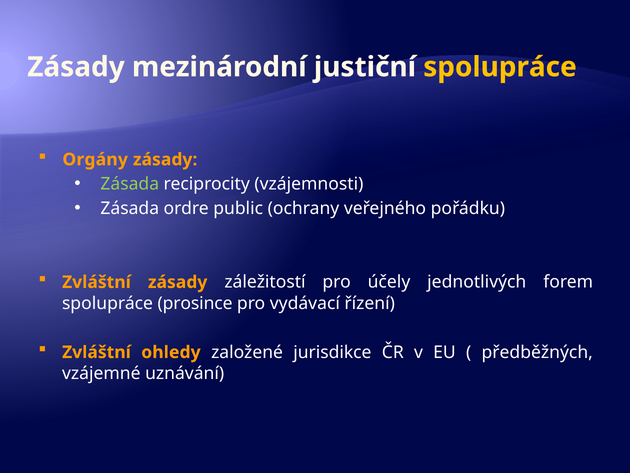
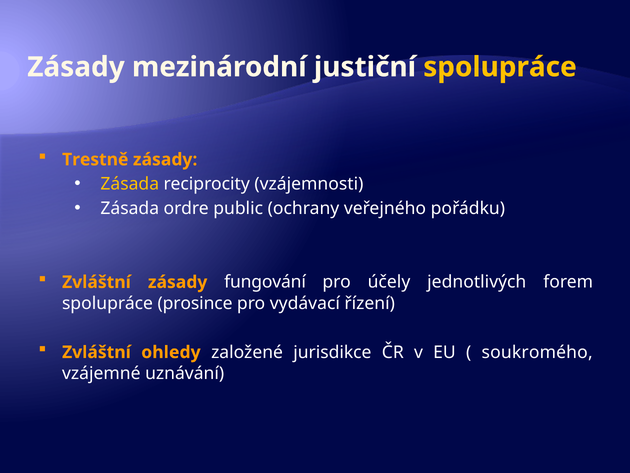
Orgány: Orgány -> Trestně
Zásada at (130, 184) colour: light green -> yellow
záležitostí: záležitostí -> fungování
předběžných: předběžných -> soukromého
